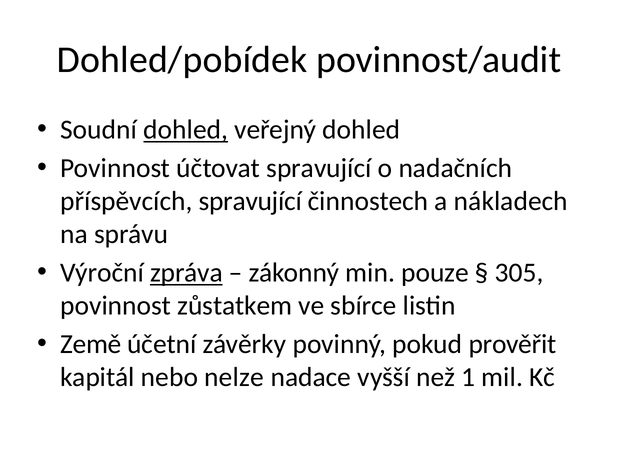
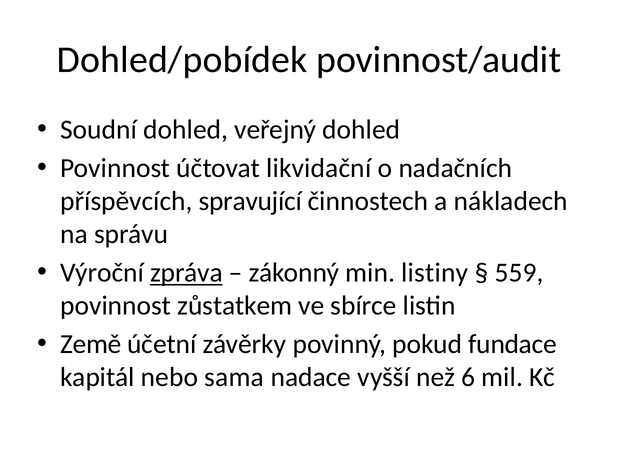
dohled at (186, 130) underline: present -> none
účtovat spravující: spravující -> likvidační
pouze: pouze -> listiny
305: 305 -> 559
prověřit: prověřit -> fundace
nelze: nelze -> sama
1: 1 -> 6
